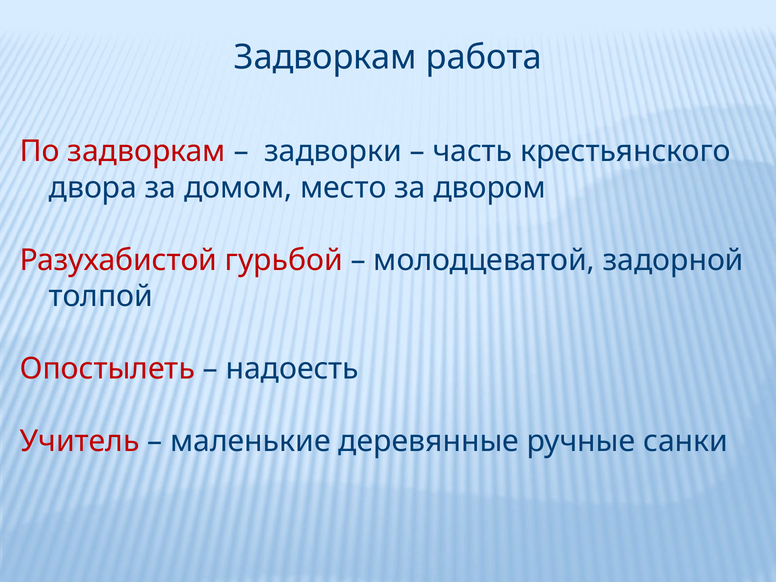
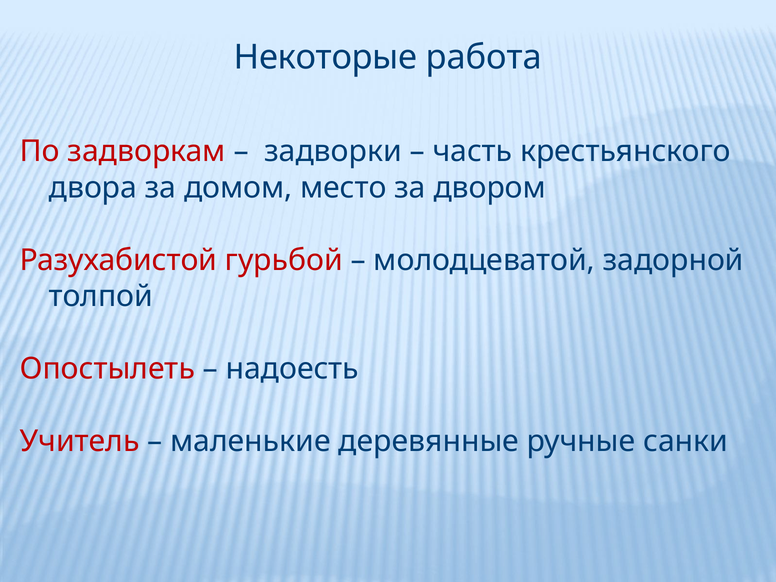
Задворкам at (325, 57): Задворкам -> Некоторые
